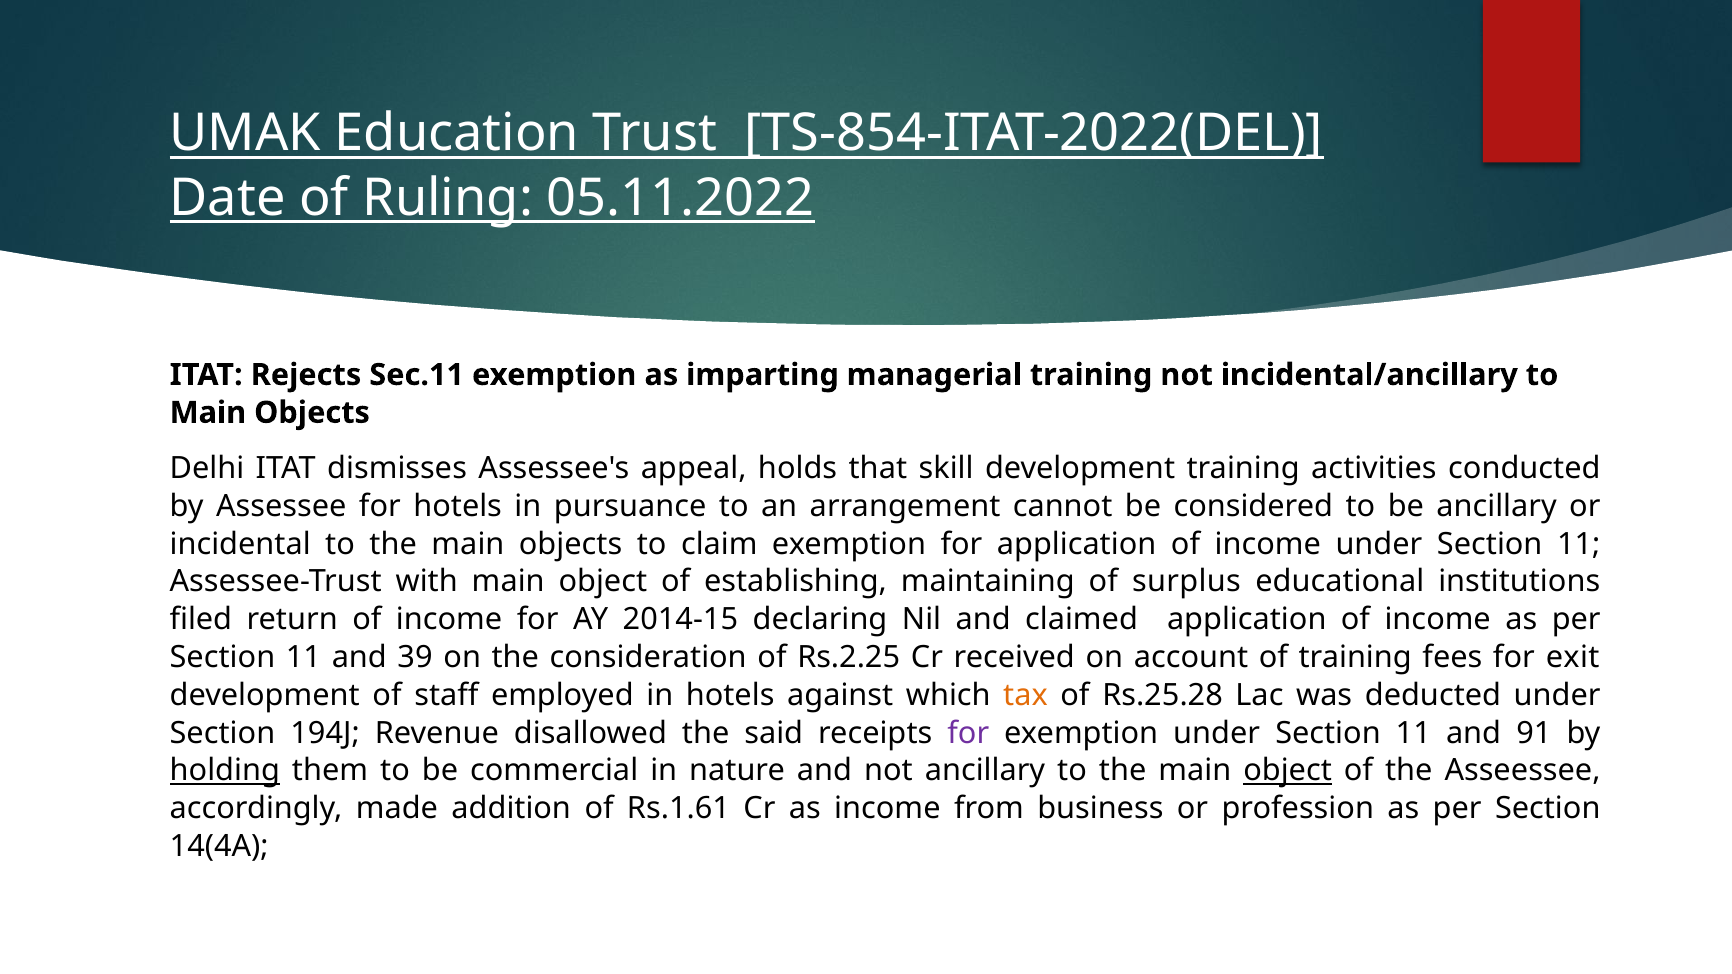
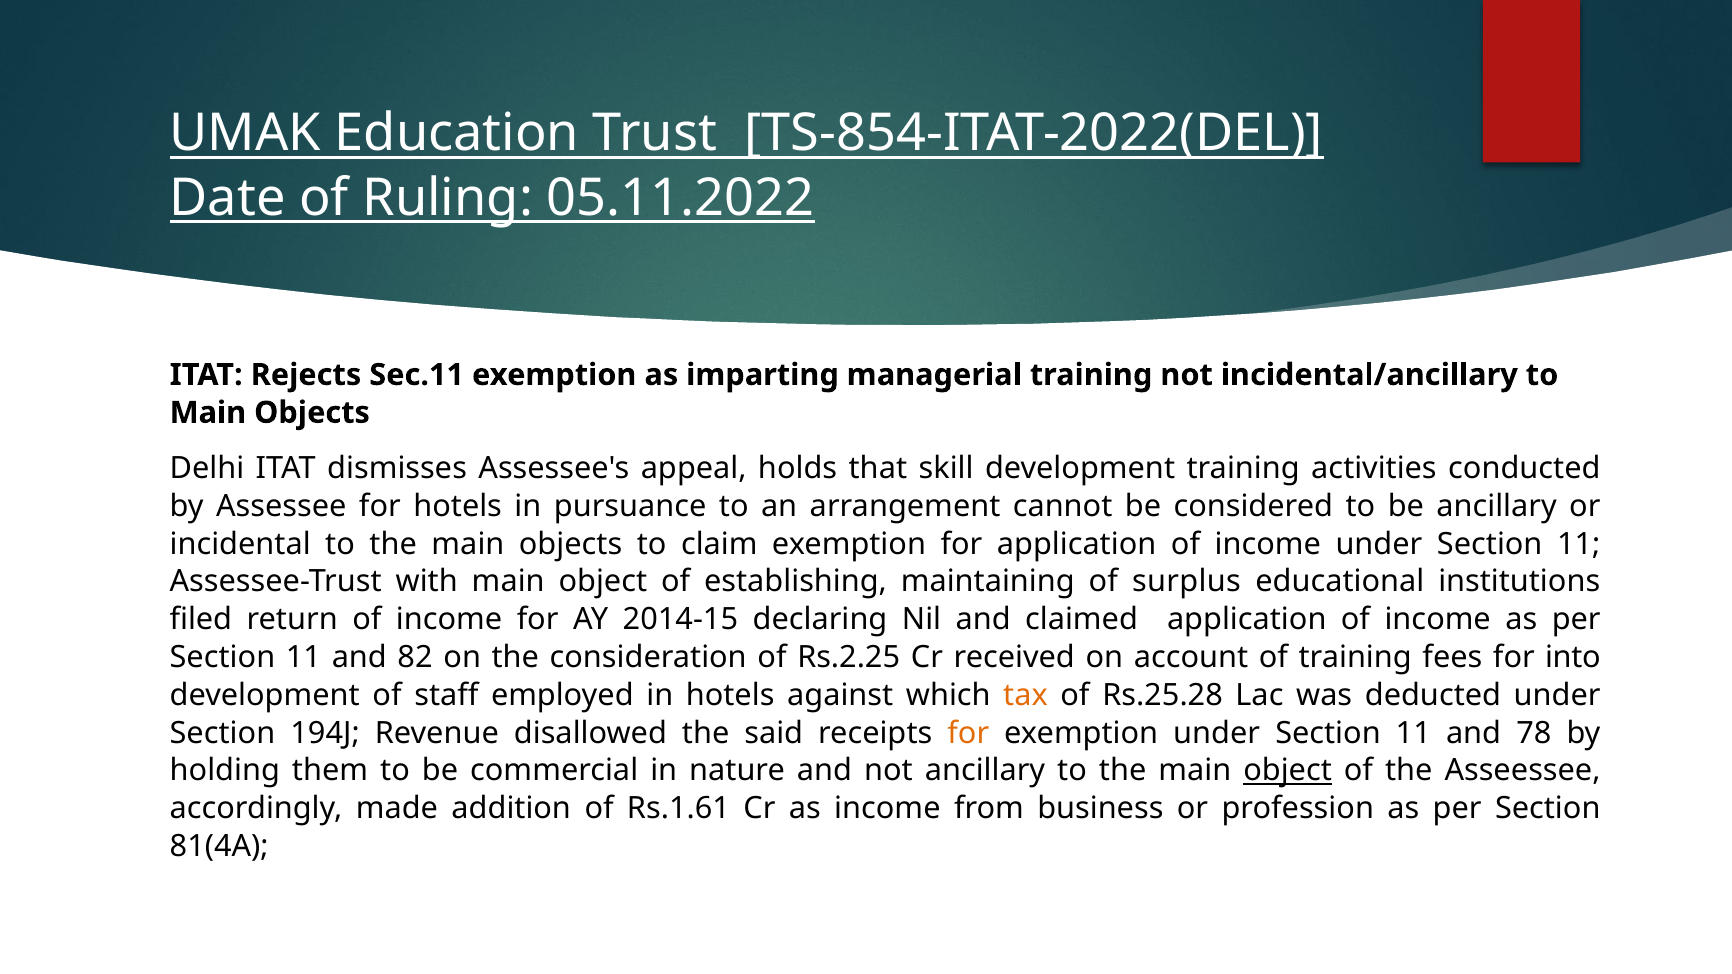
39: 39 -> 82
exit: exit -> into
for at (968, 733) colour: purple -> orange
91: 91 -> 78
holding underline: present -> none
14(4A: 14(4A -> 81(4A
